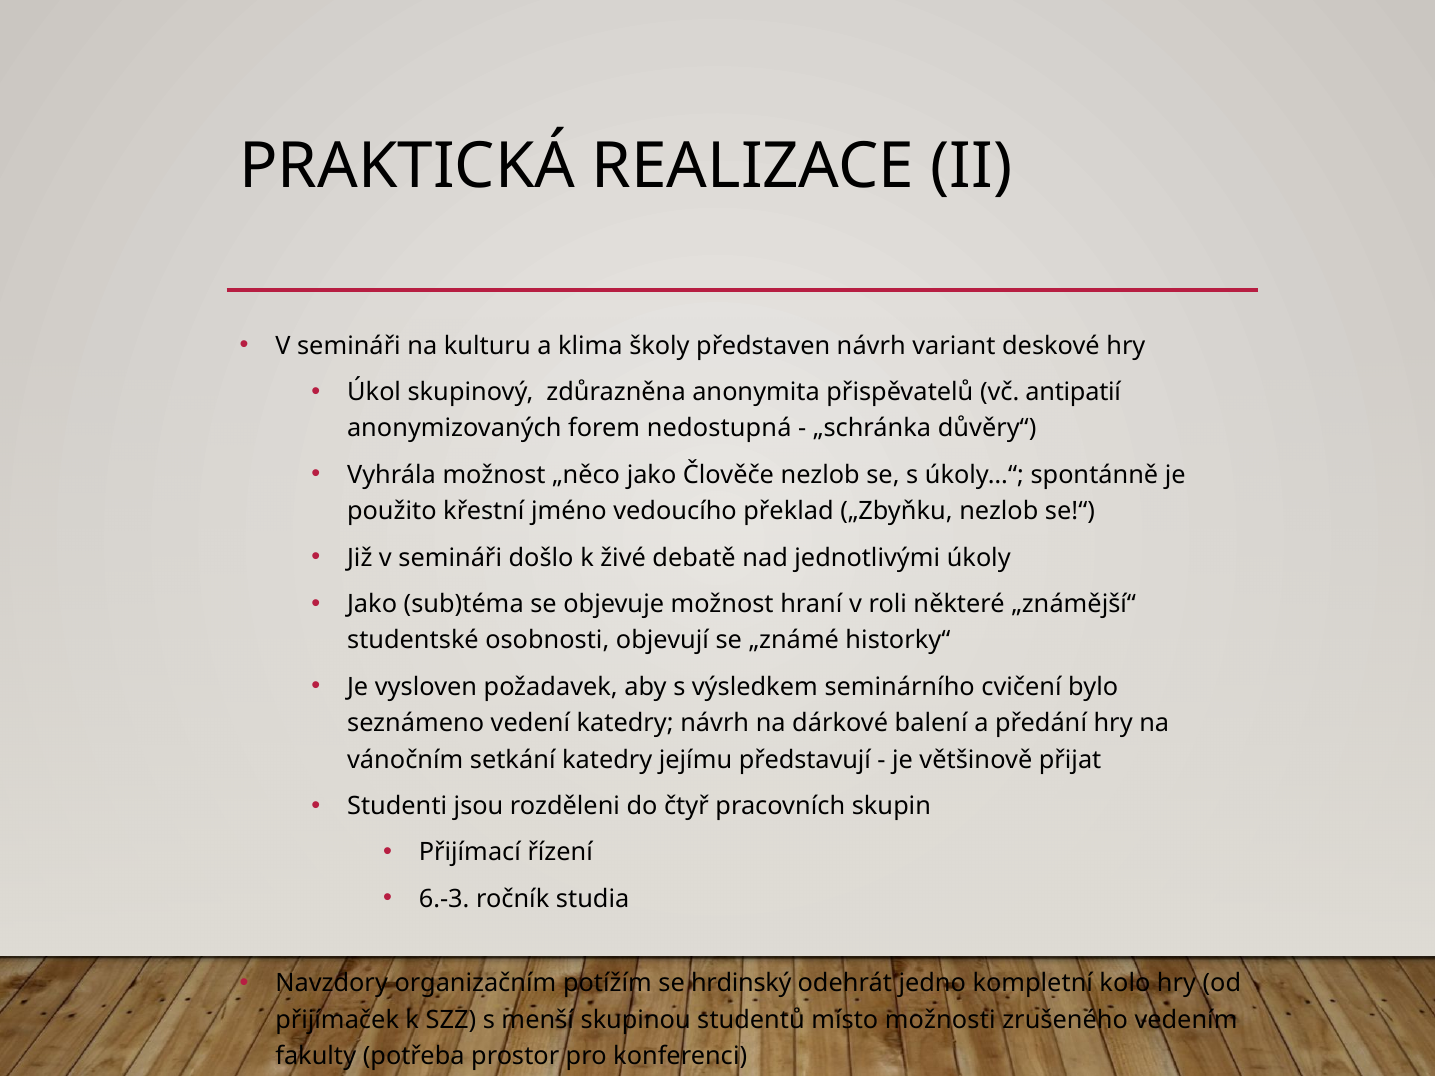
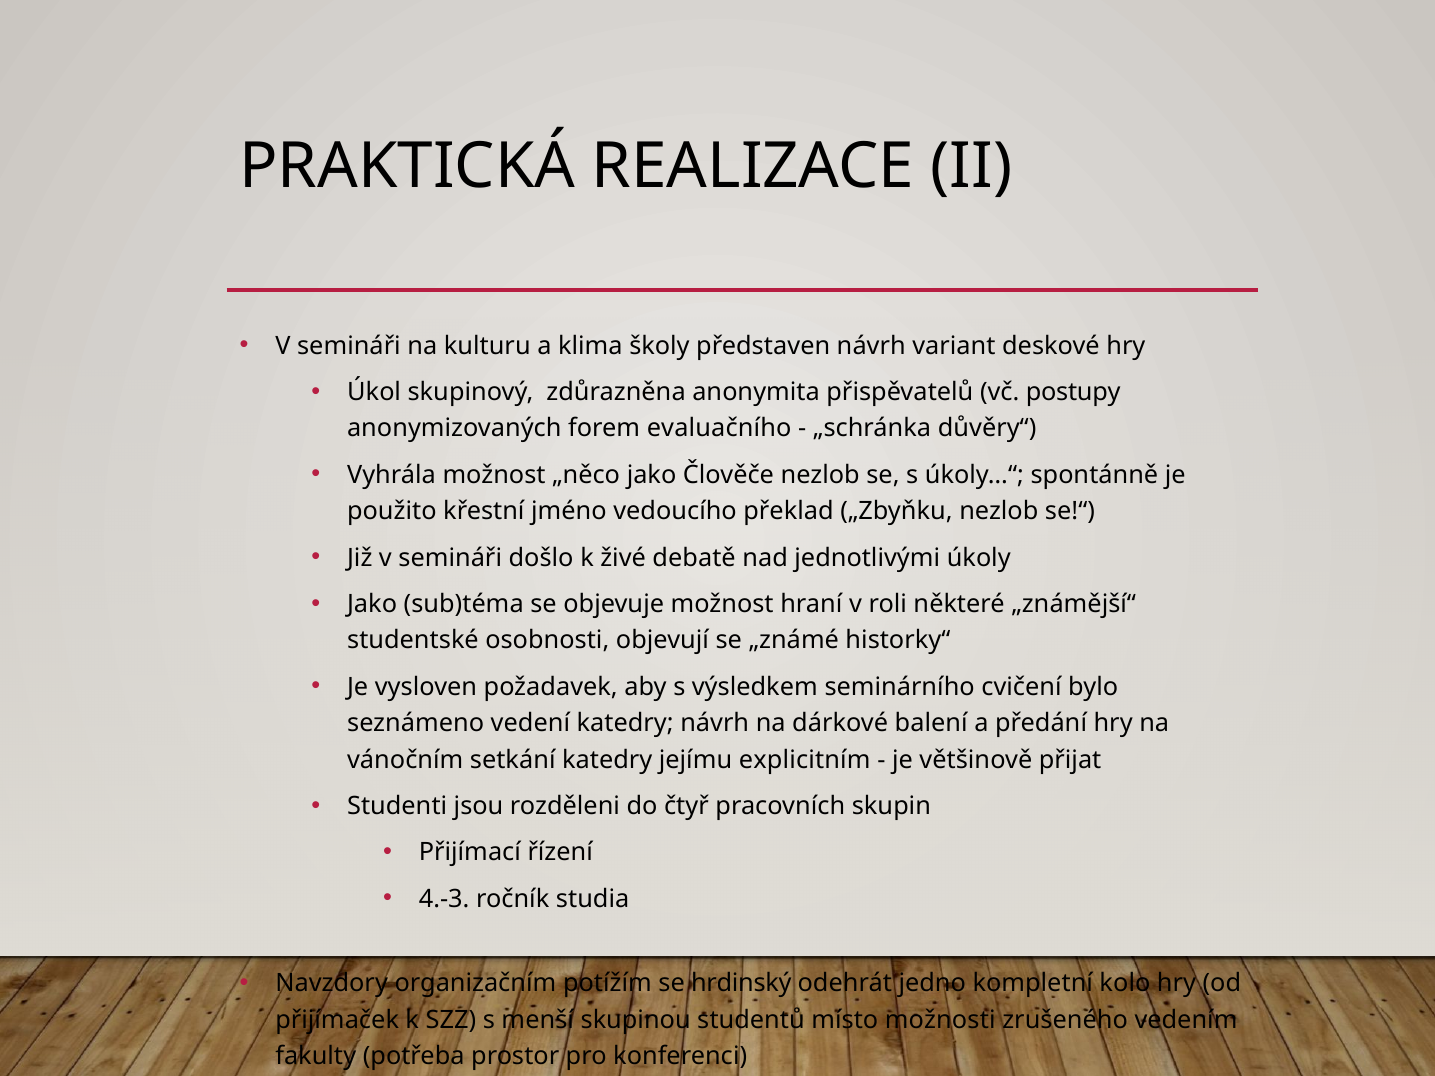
antipatií: antipatií -> postupy
nedostupná: nedostupná -> evaluačního
představují: představují -> explicitním
6.-3: 6.-3 -> 4.-3
